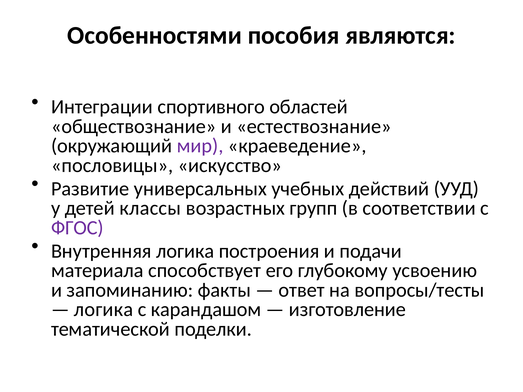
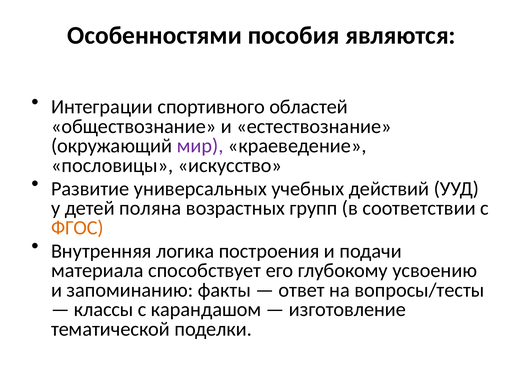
классы: классы -> поляна
ФГОС colour: purple -> orange
логика at (104, 310): логика -> классы
